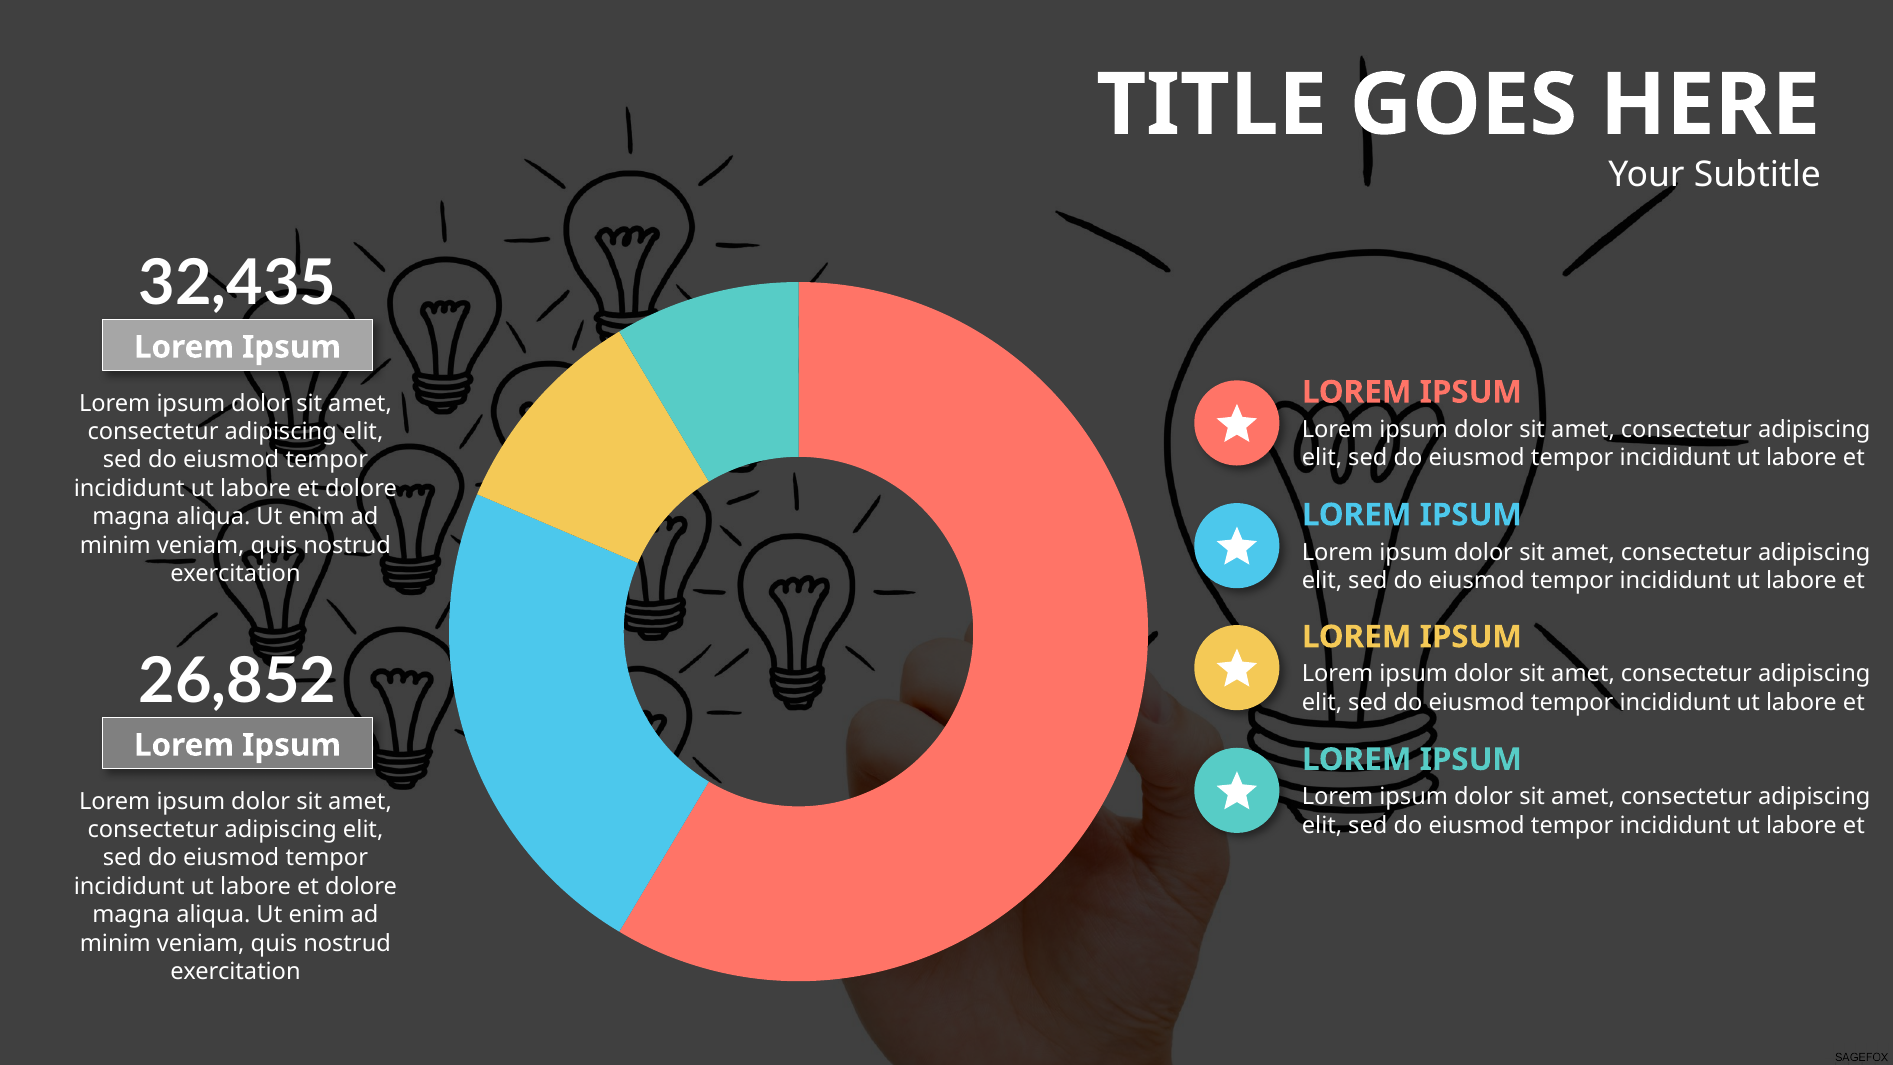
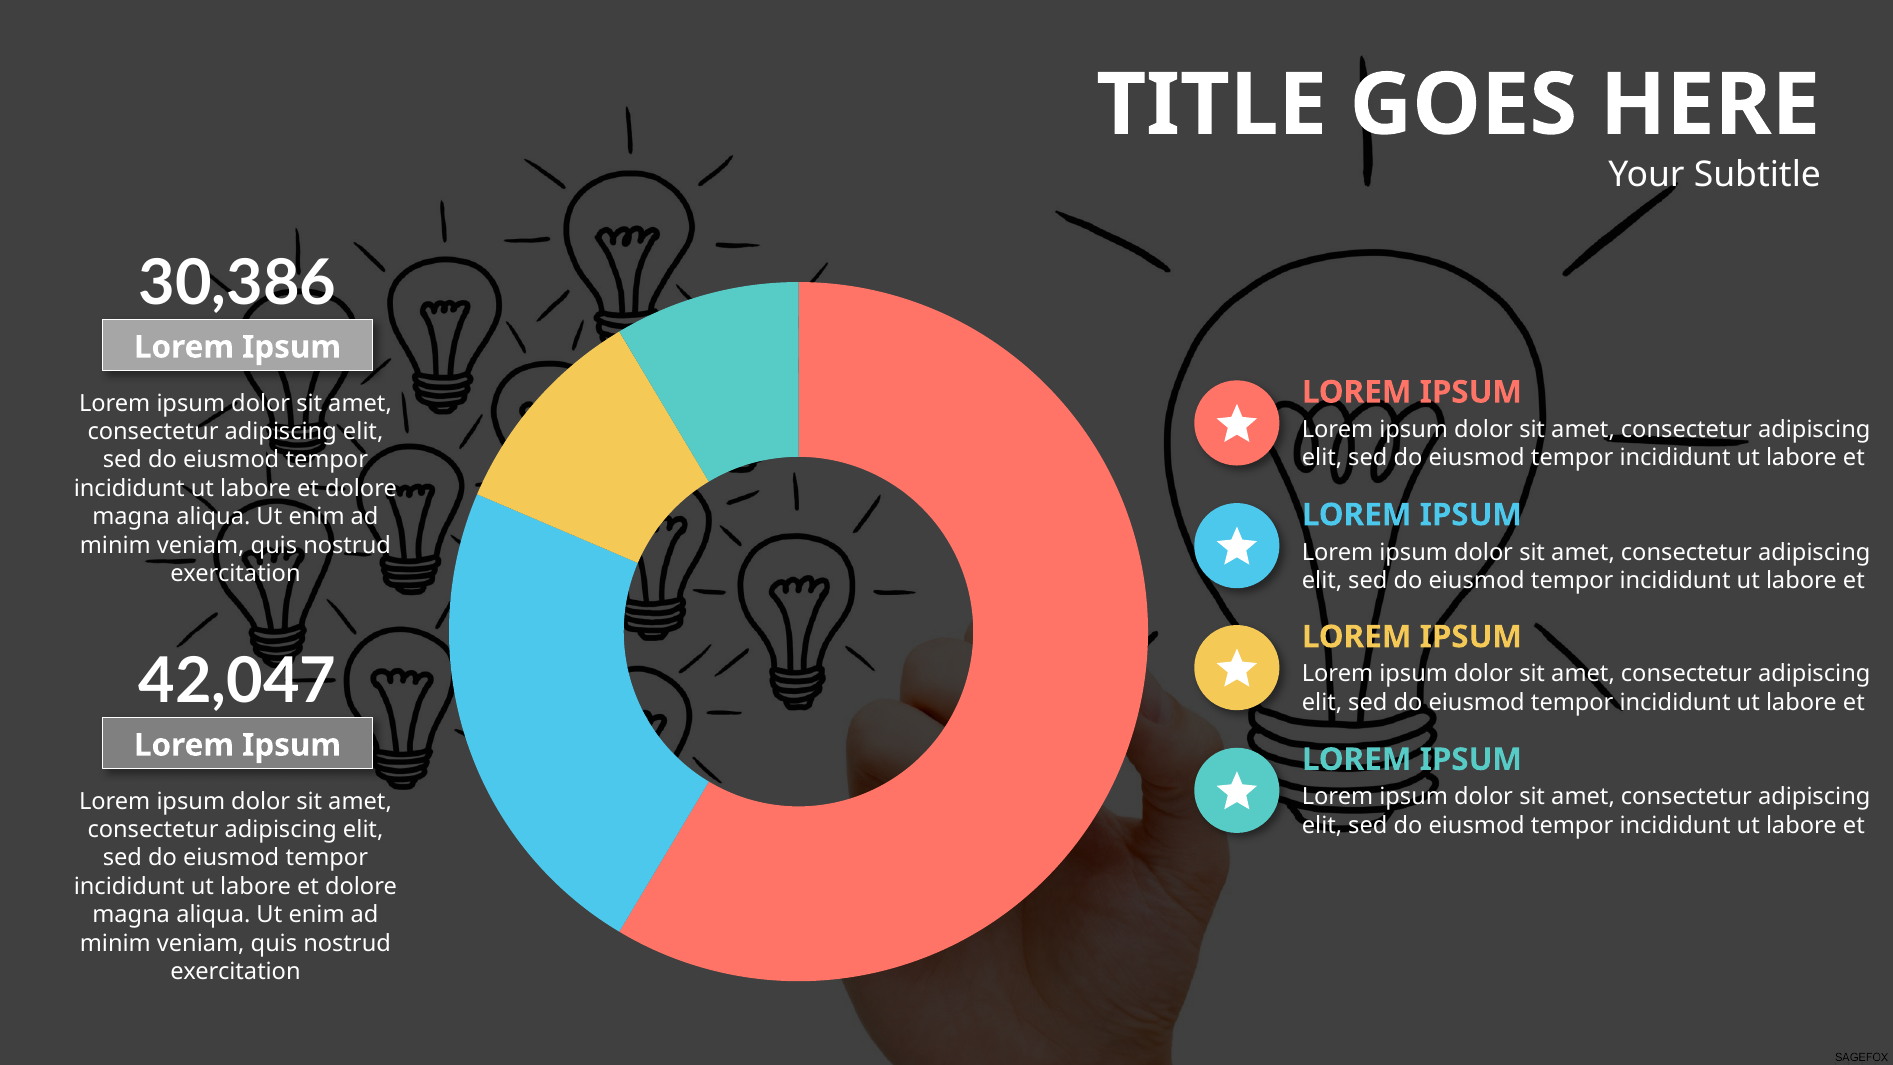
32,435: 32,435 -> 30,386
26,852: 26,852 -> 42,047
